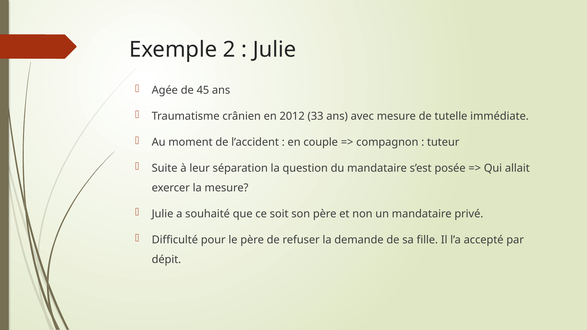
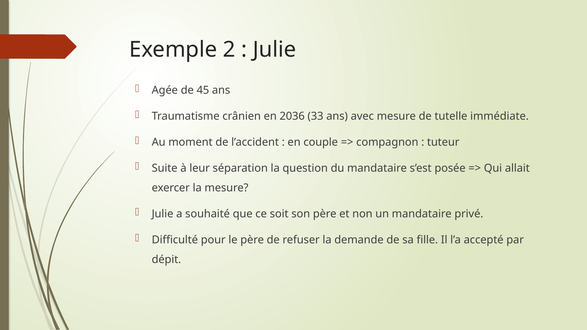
2012: 2012 -> 2036
